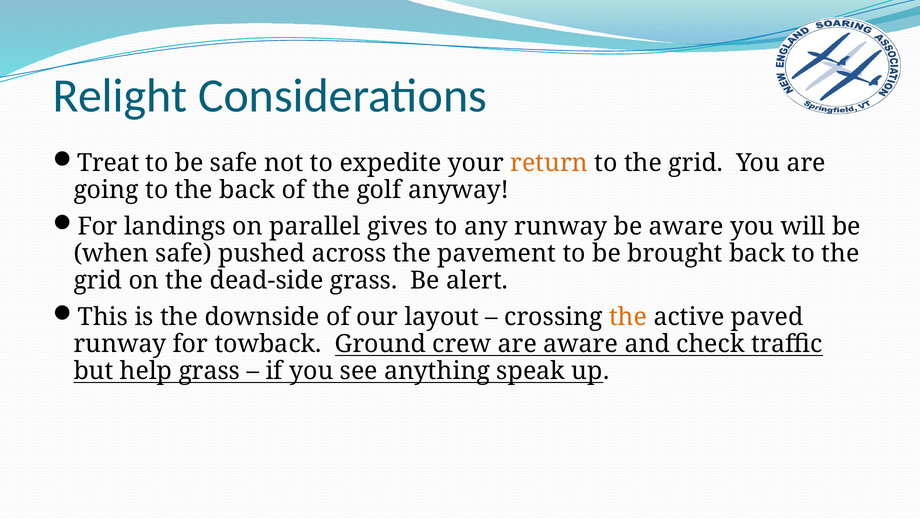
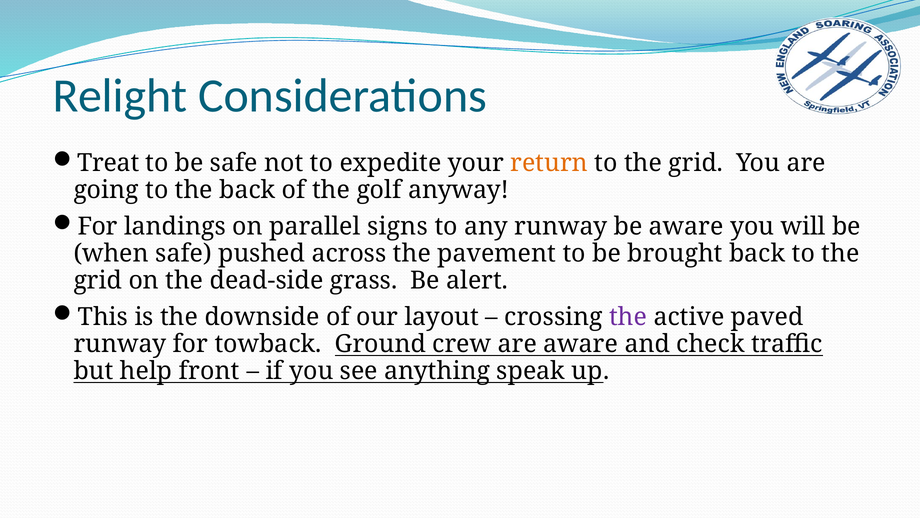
gives: gives -> signs
the at (628, 317) colour: orange -> purple
help grass: grass -> front
